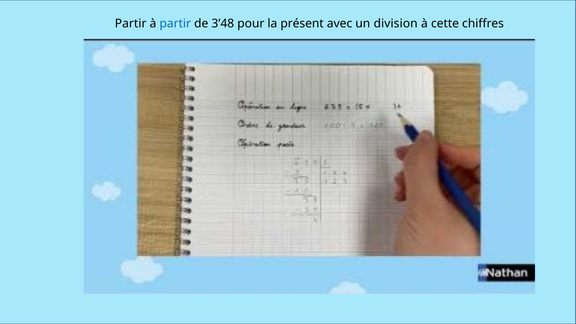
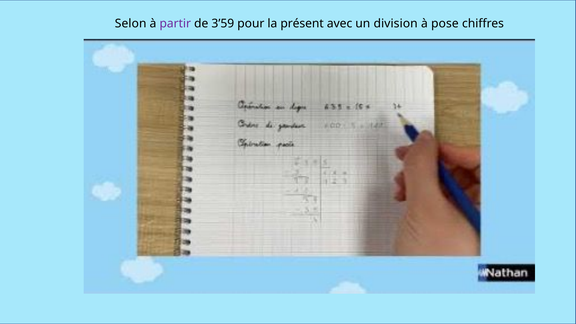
Partir at (131, 24): Partir -> Selon
partir at (175, 24) colour: blue -> purple
3’48: 3’48 -> 3’59
cette: cette -> pose
